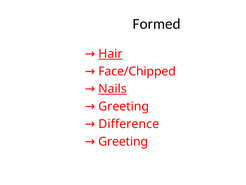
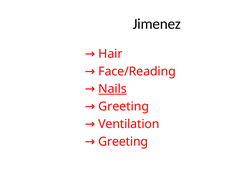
Formed: Formed -> Jimenez
Hair underline: present -> none
Face/Chipped: Face/Chipped -> Face/Reading
Difference: Difference -> Ventilation
